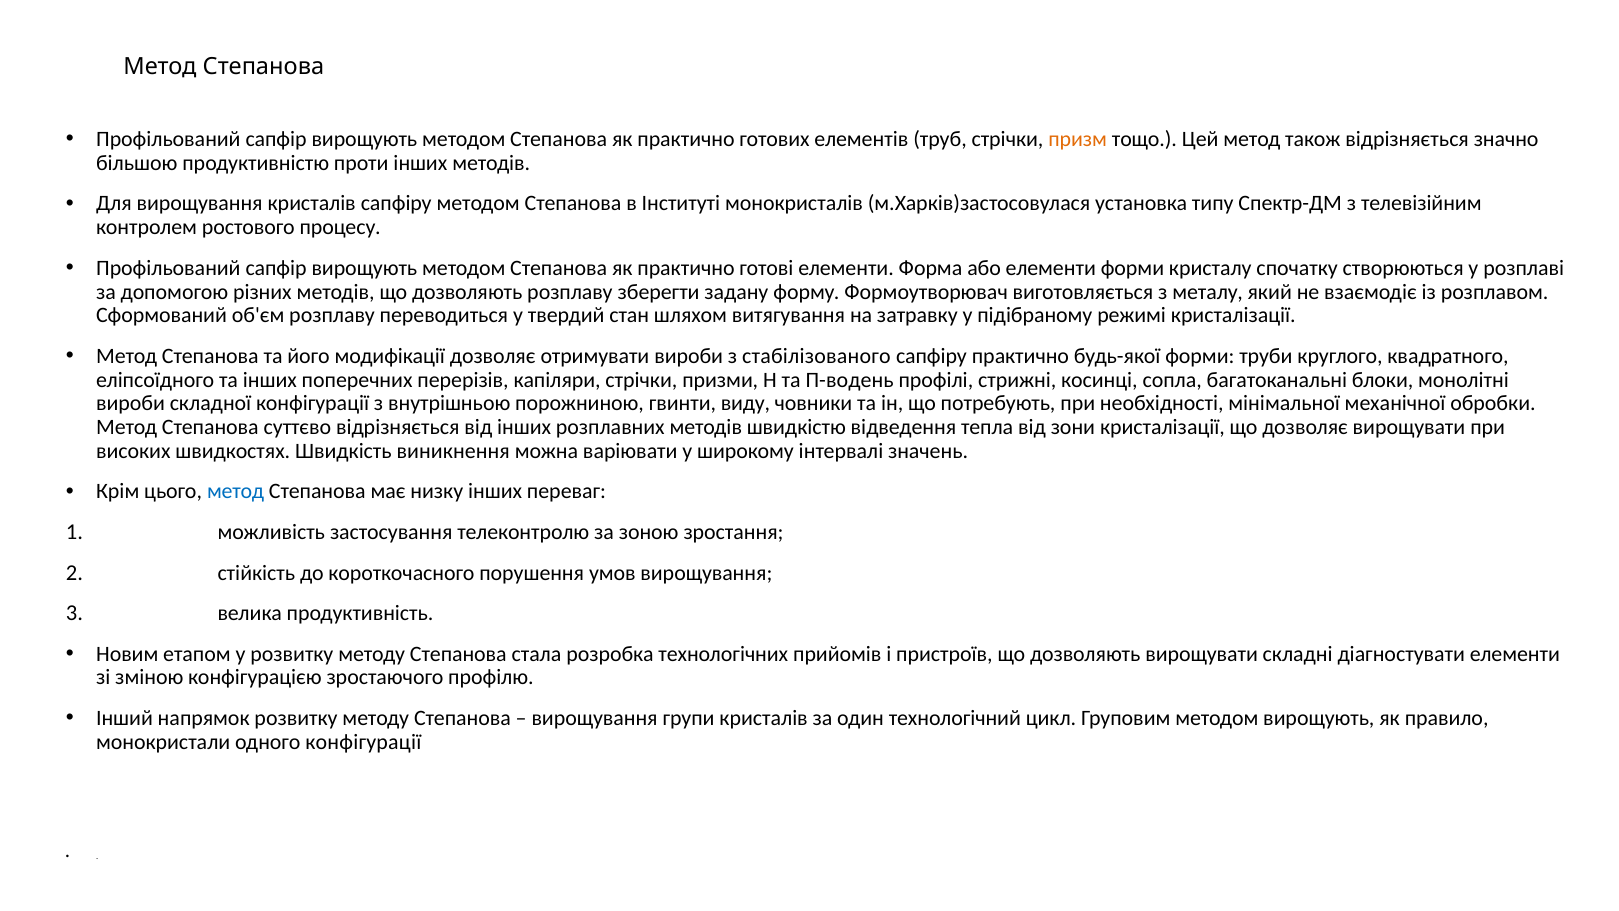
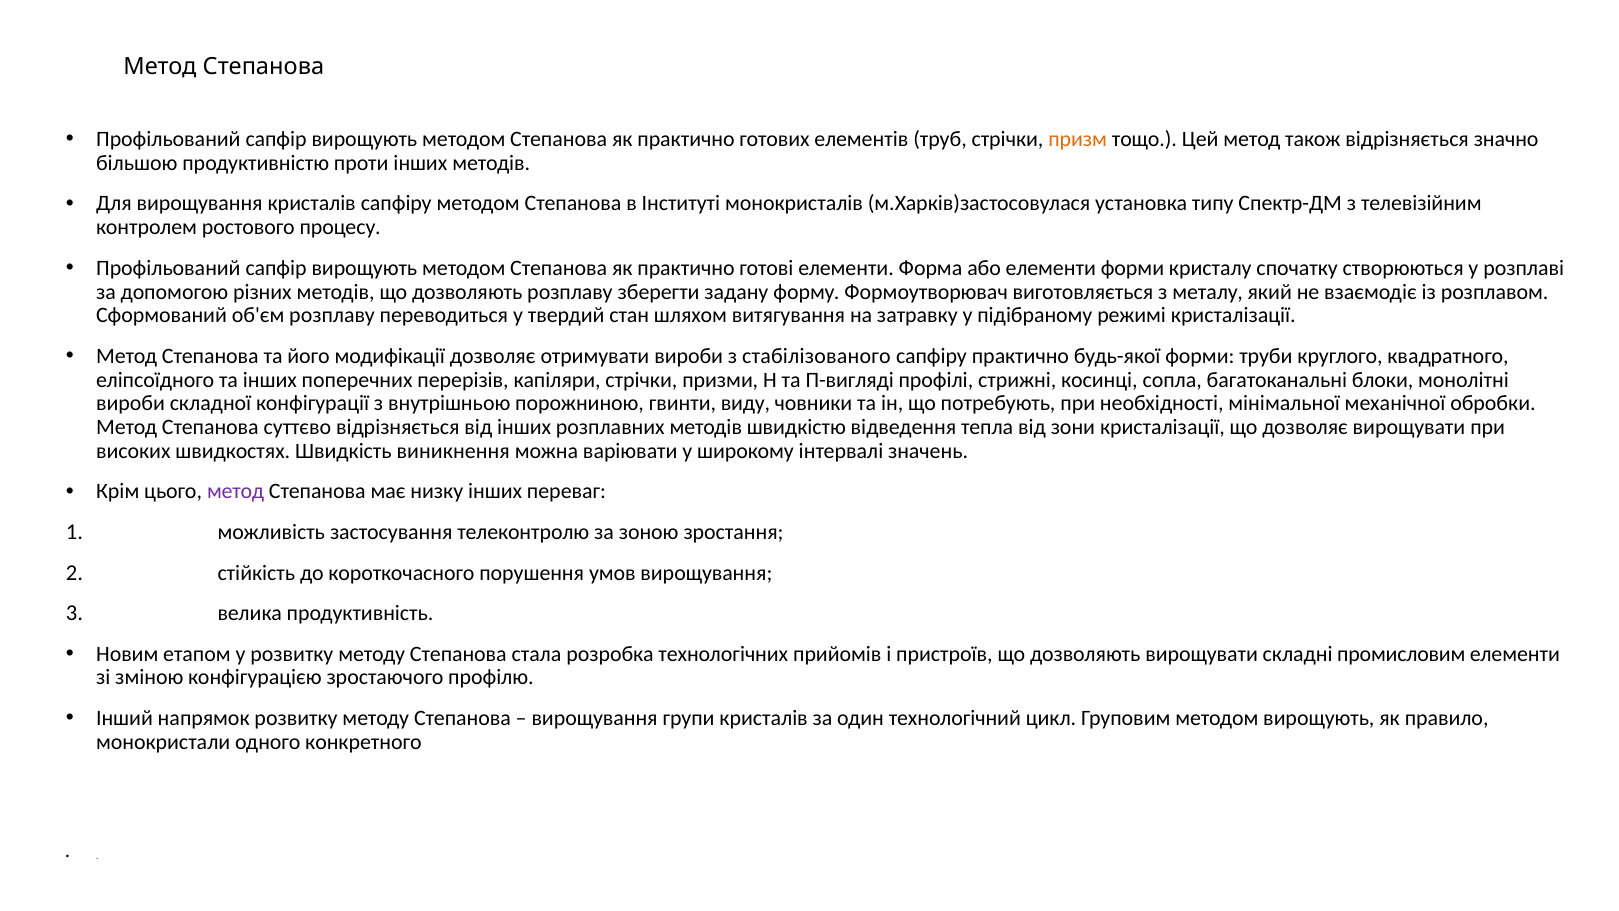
П-водень: П-водень -> П-вигляді
метод at (236, 491) colour: blue -> purple
діагностувати: діагностувати -> промисловим
одного конфігурації: конфігурації -> конкретного
